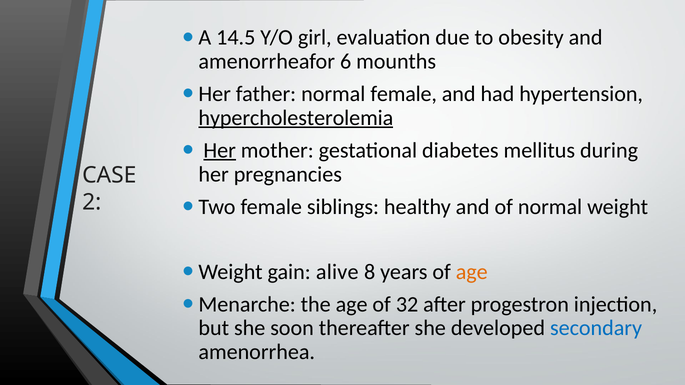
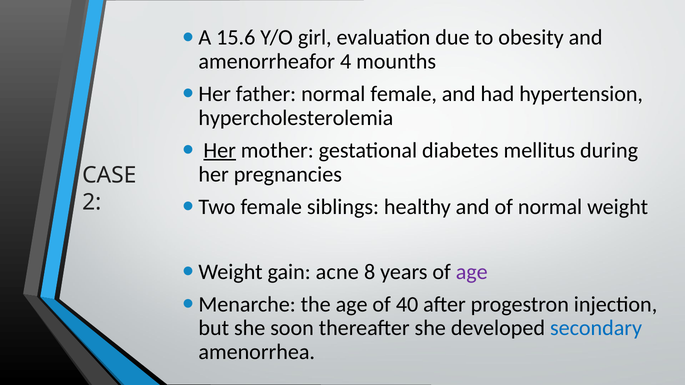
14.5: 14.5 -> 15.6
6: 6 -> 4
hypercholesterolemia underline: present -> none
alive: alive -> acne
age at (472, 272) colour: orange -> purple
32: 32 -> 40
